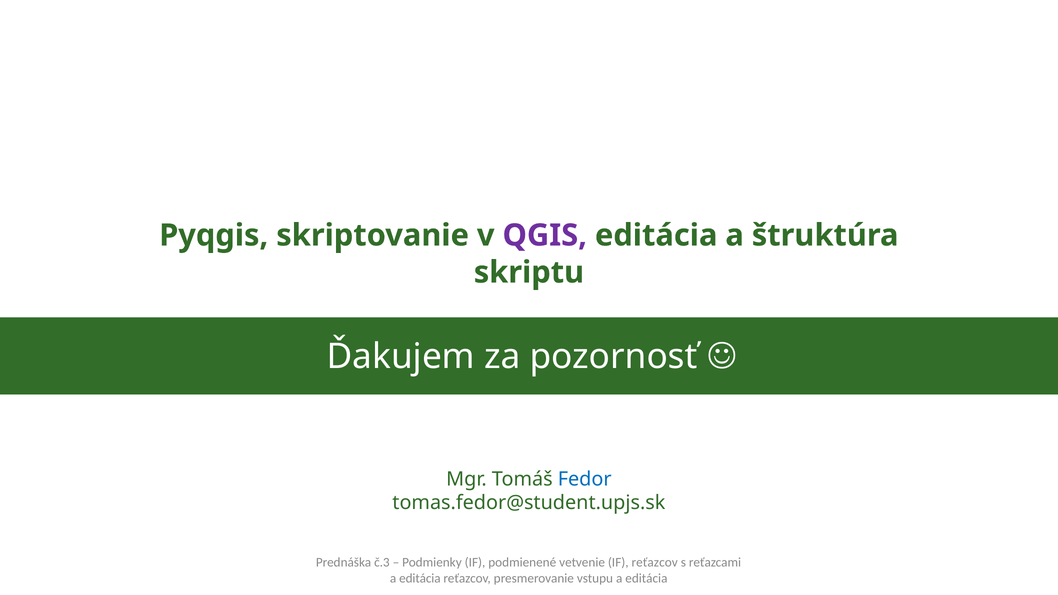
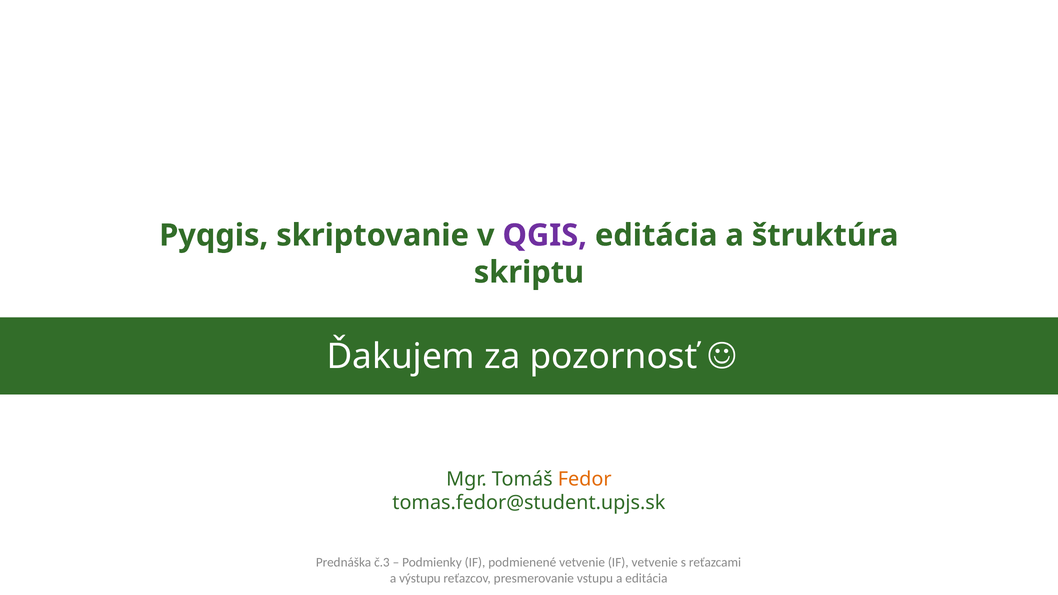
Fedor colour: blue -> orange
IF reťazcov: reťazcov -> vetvenie
editácia at (420, 578): editácia -> výstupu
